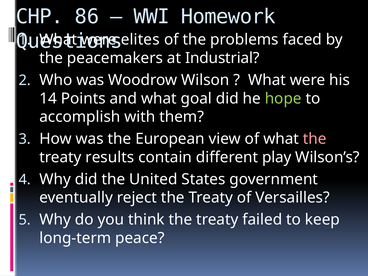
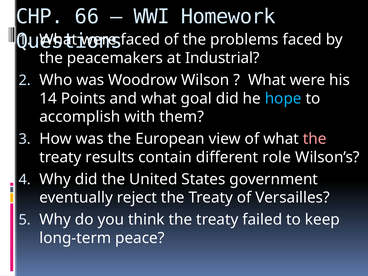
86: 86 -> 66
elites at (140, 40): elites -> faced
hope colour: light green -> light blue
play: play -> role
